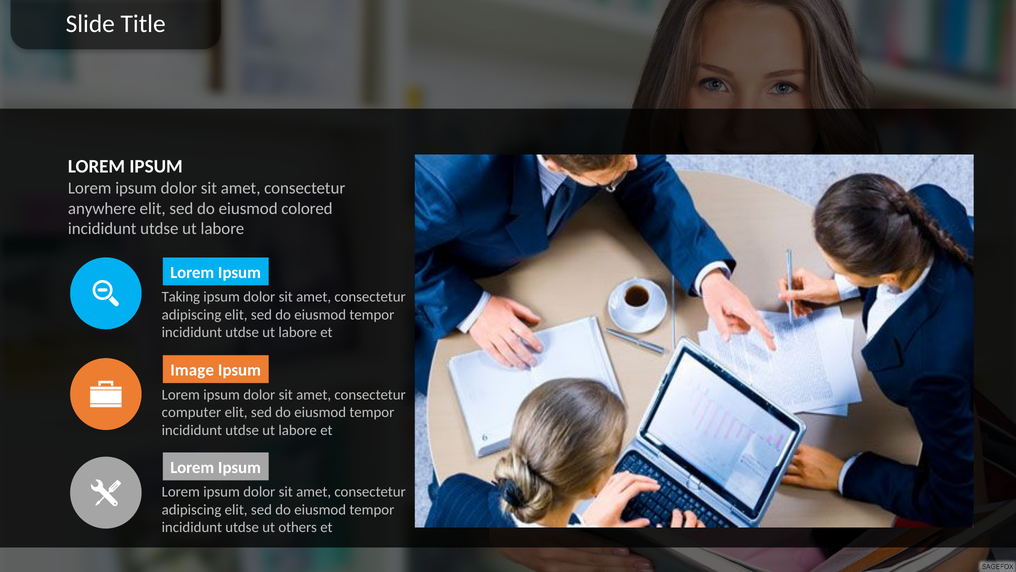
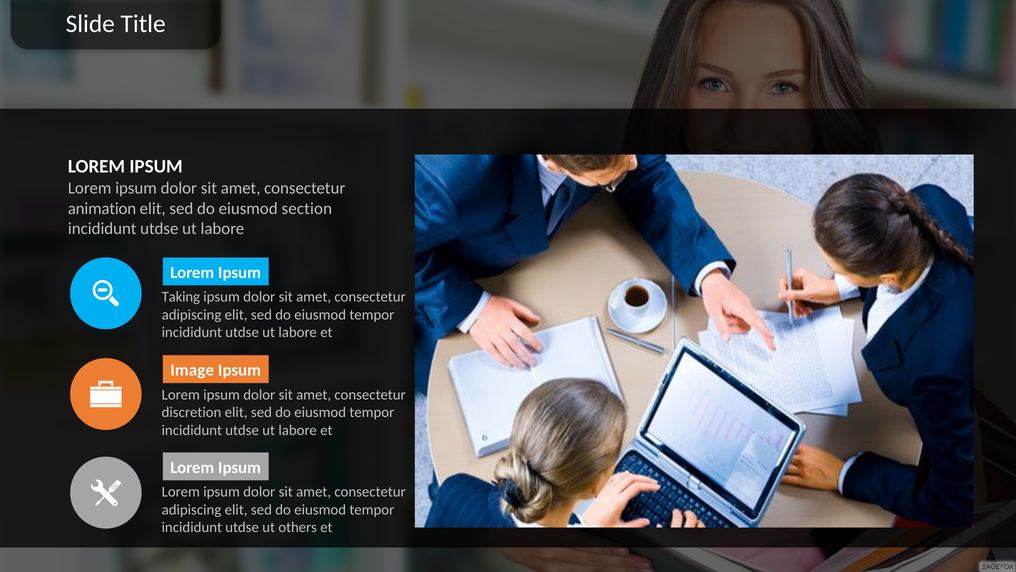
anywhere: anywhere -> animation
colored: colored -> section
computer: computer -> discretion
